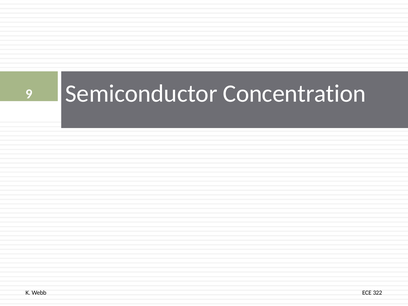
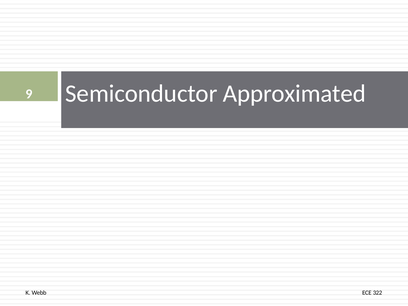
Concentration: Concentration -> Approximated
